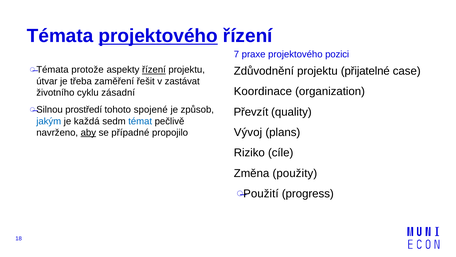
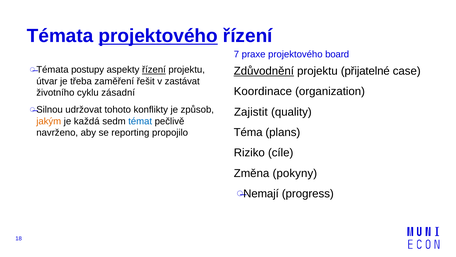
pozici: pozici -> board
protože: protože -> postupy
Zdůvodnění underline: none -> present
prostředí: prostředí -> udržovat
spojené: spojené -> konflikty
Převzít: Převzít -> Zajistit
jakým colour: blue -> orange
Vývoj: Vývoj -> Téma
aby underline: present -> none
případné: případné -> reporting
použity: použity -> pokyny
Použití: Použití -> Nemají
